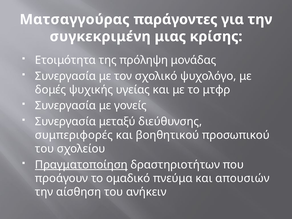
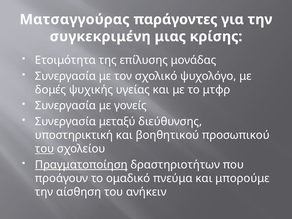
πρόληψη: πρόληψη -> επίλυσης
συμπεριφορές: συμπεριφορές -> υποστηρικτική
του at (45, 149) underline: none -> present
απουσιών: απουσιών -> μπορούμε
